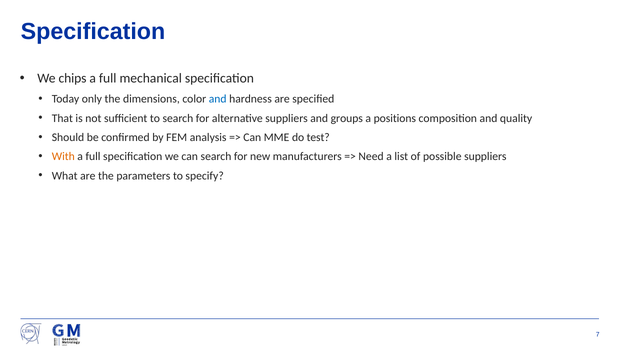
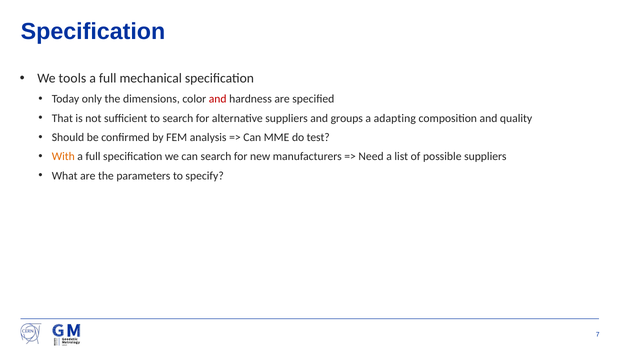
chips: chips -> tools
and at (218, 99) colour: blue -> red
positions: positions -> adapting
